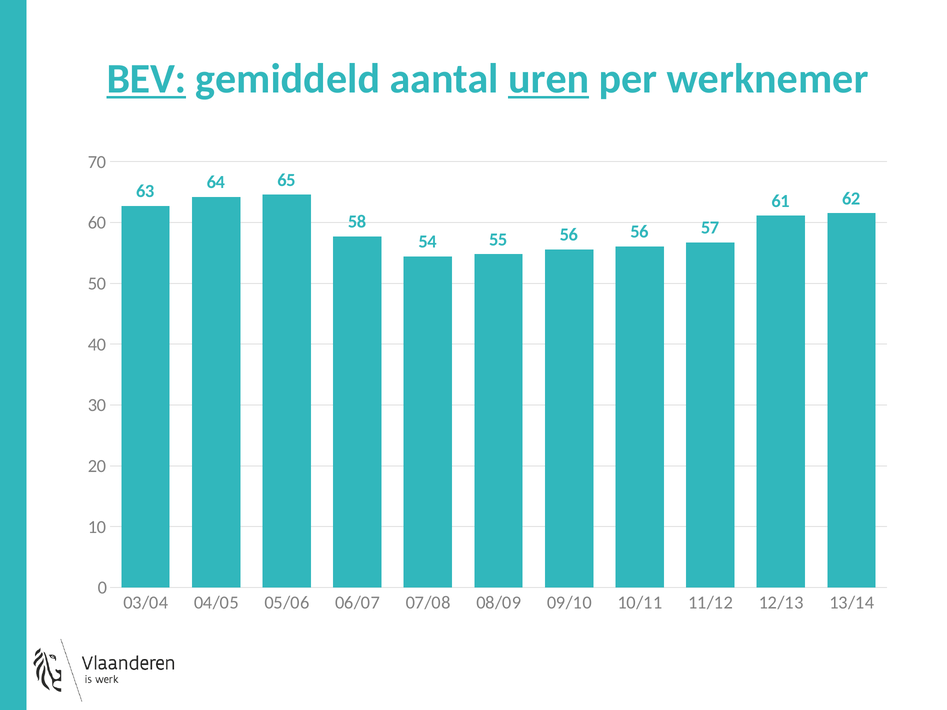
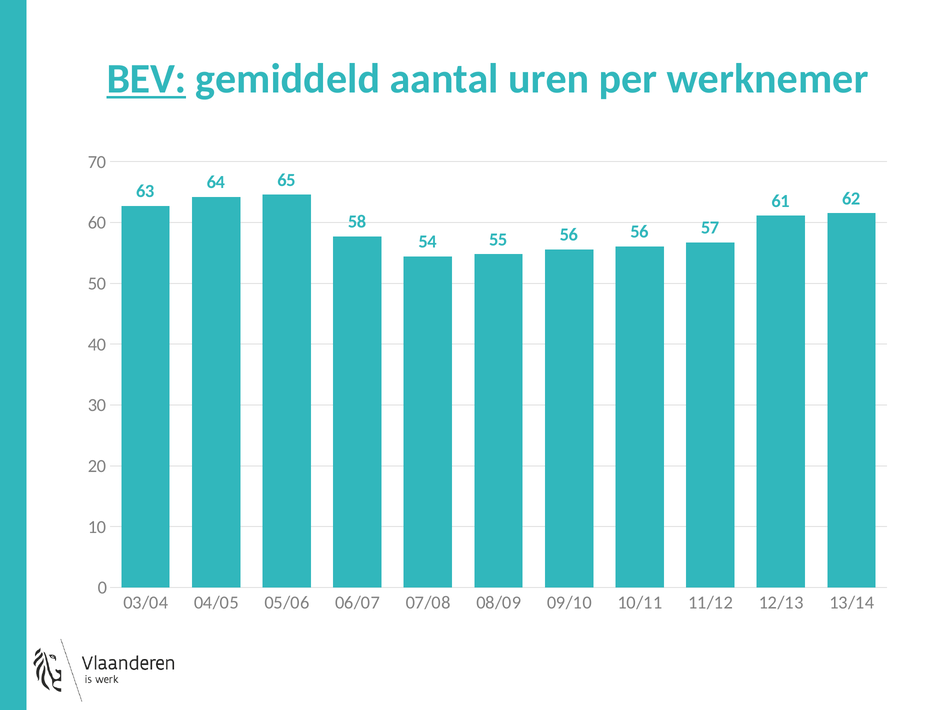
uren underline: present -> none
